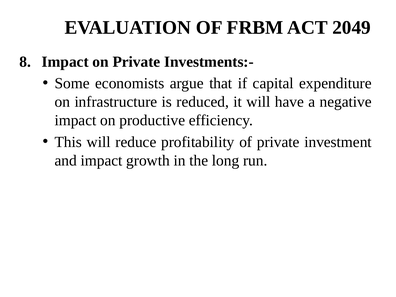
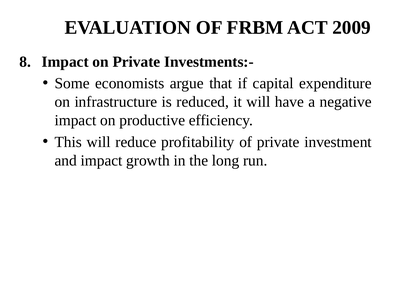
2049: 2049 -> 2009
